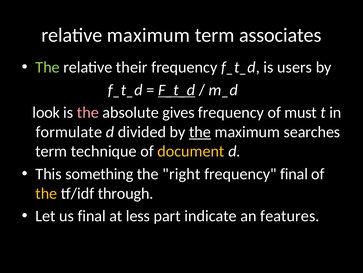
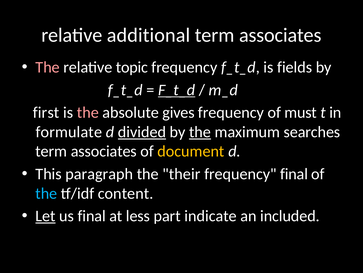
relative maximum: maximum -> additional
The at (48, 67) colour: light green -> pink
their: their -> topic
users: users -> fields
look: look -> first
divided underline: none -> present
technique at (104, 151): technique -> associates
something: something -> paragraph
right: right -> their
the at (46, 193) colour: yellow -> light blue
through: through -> content
Let underline: none -> present
features: features -> included
